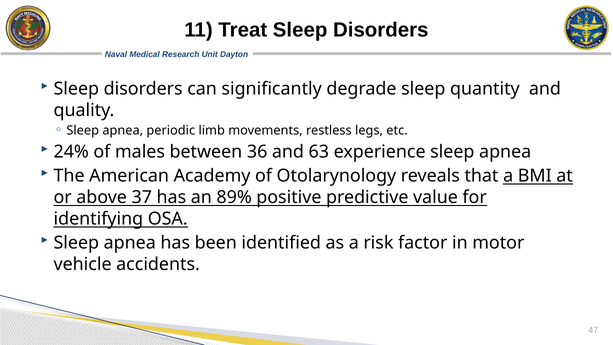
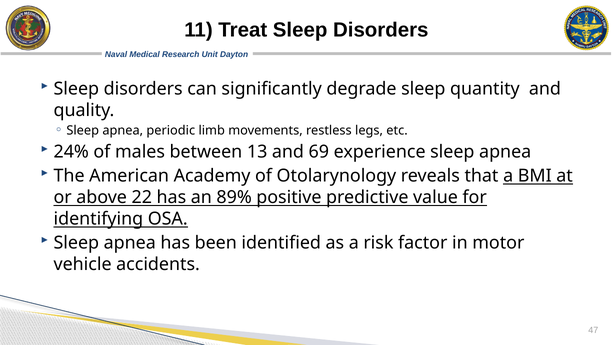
36: 36 -> 13
63: 63 -> 69
37: 37 -> 22
